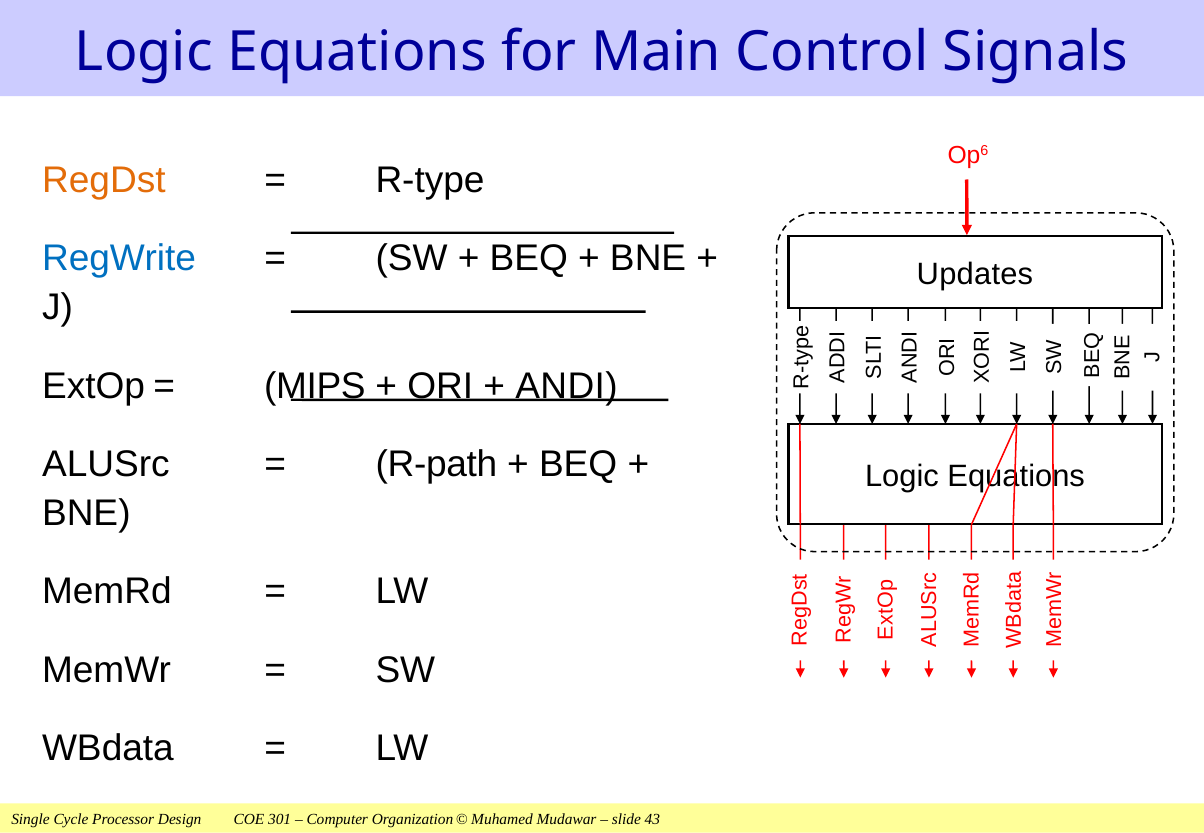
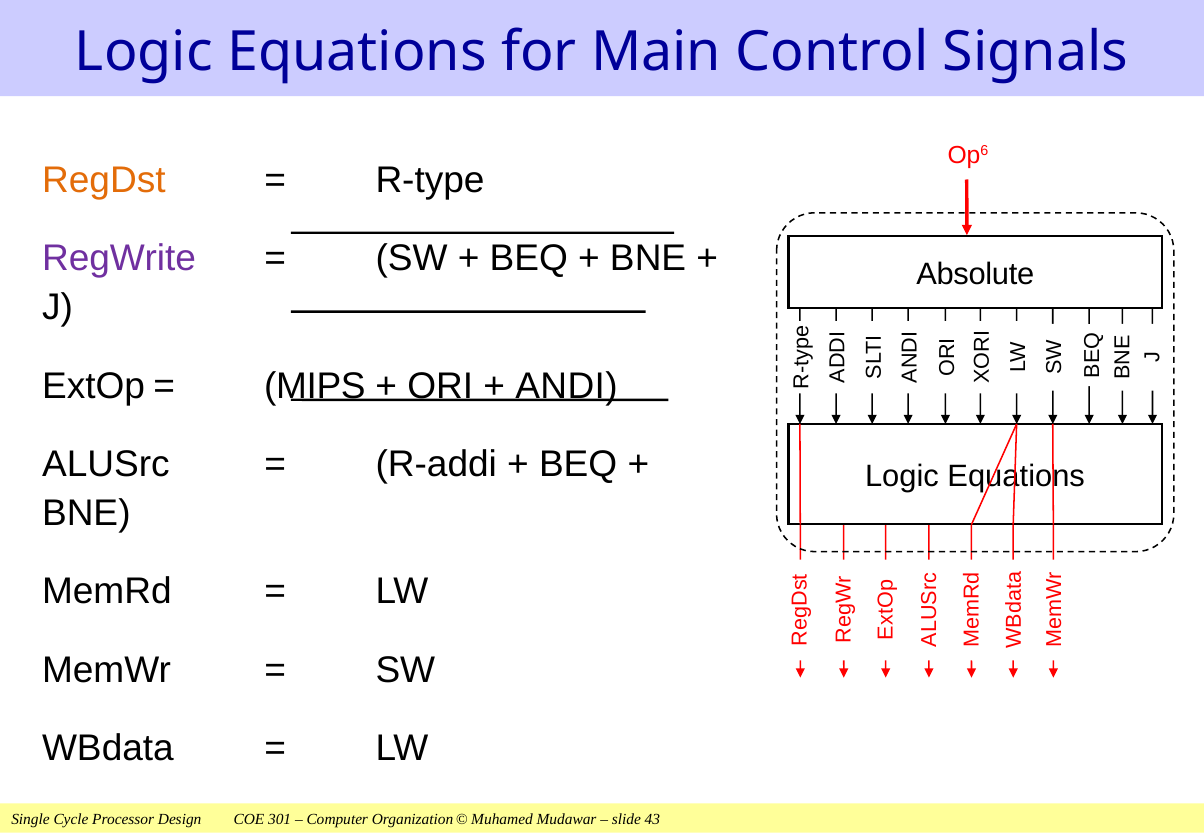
RegWrite colour: blue -> purple
Updates: Updates -> Absolute
R-path: R-path -> R-addi
